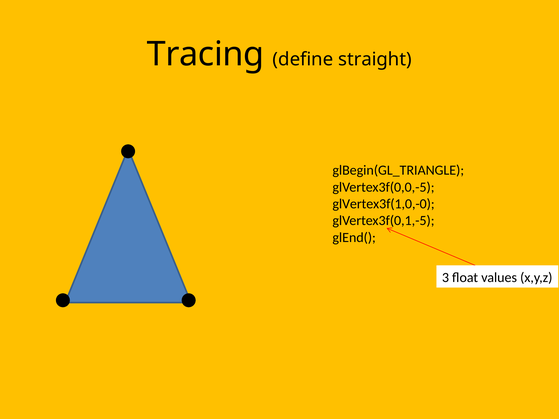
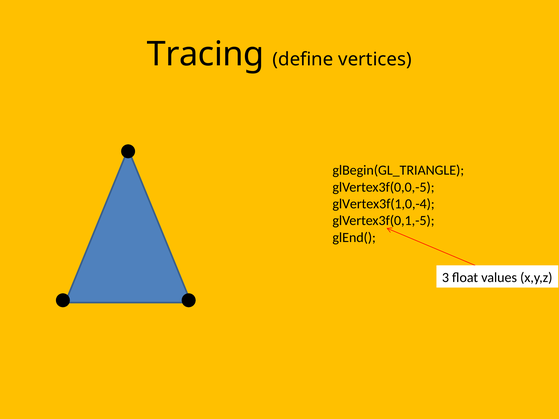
straight: straight -> vertices
glVertex3f(1,0,-0: glVertex3f(1,0,-0 -> glVertex3f(1,0,-4
